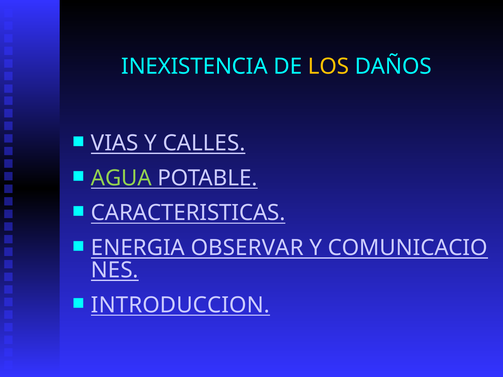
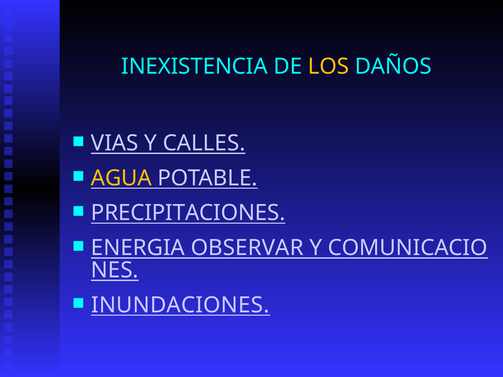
AGUA colour: light green -> yellow
CARACTERISTICAS: CARACTERISTICAS -> PRECIPITACIONES
INTRODUCCION: INTRODUCCION -> INUNDACIONES
